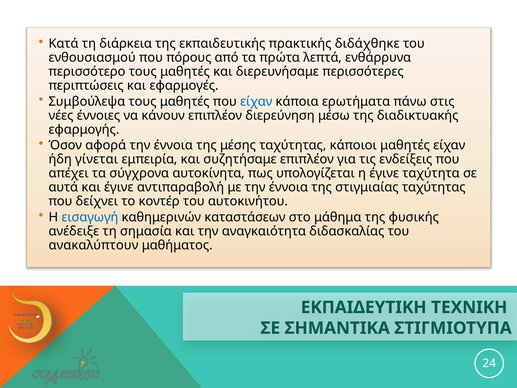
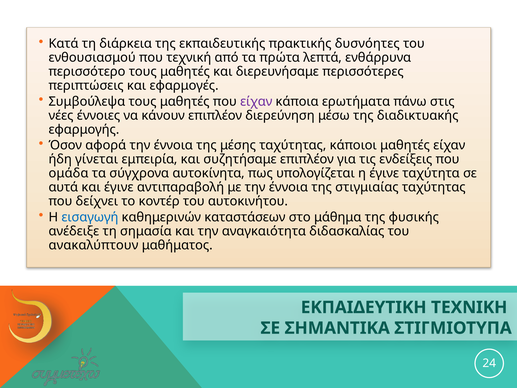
διδάχθηκε: διδάχθηκε -> δυσνόητες
πόρους: πόρους -> τεχνική
είχαν at (256, 101) colour: blue -> purple
απέχει: απέχει -> ομάδα
